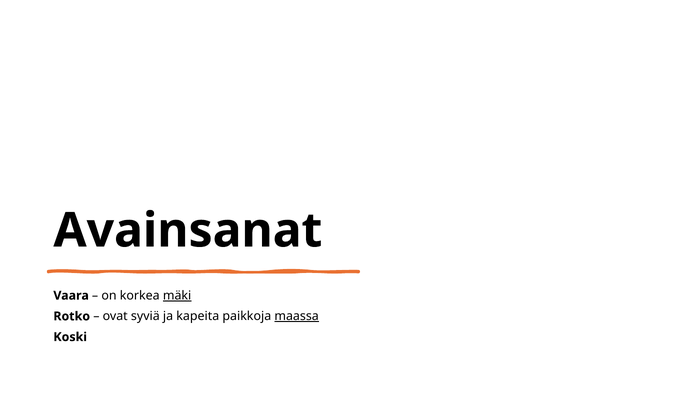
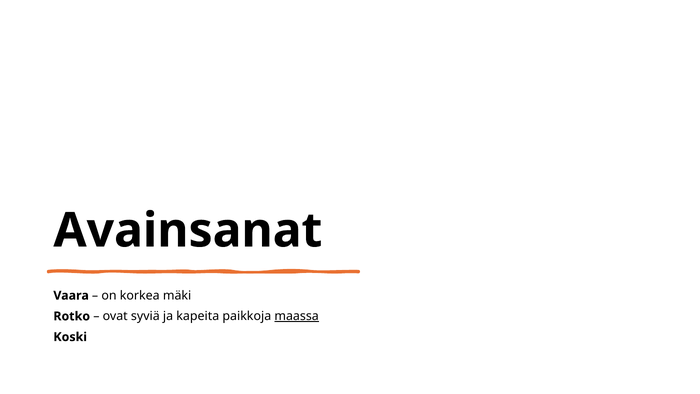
mäki underline: present -> none
